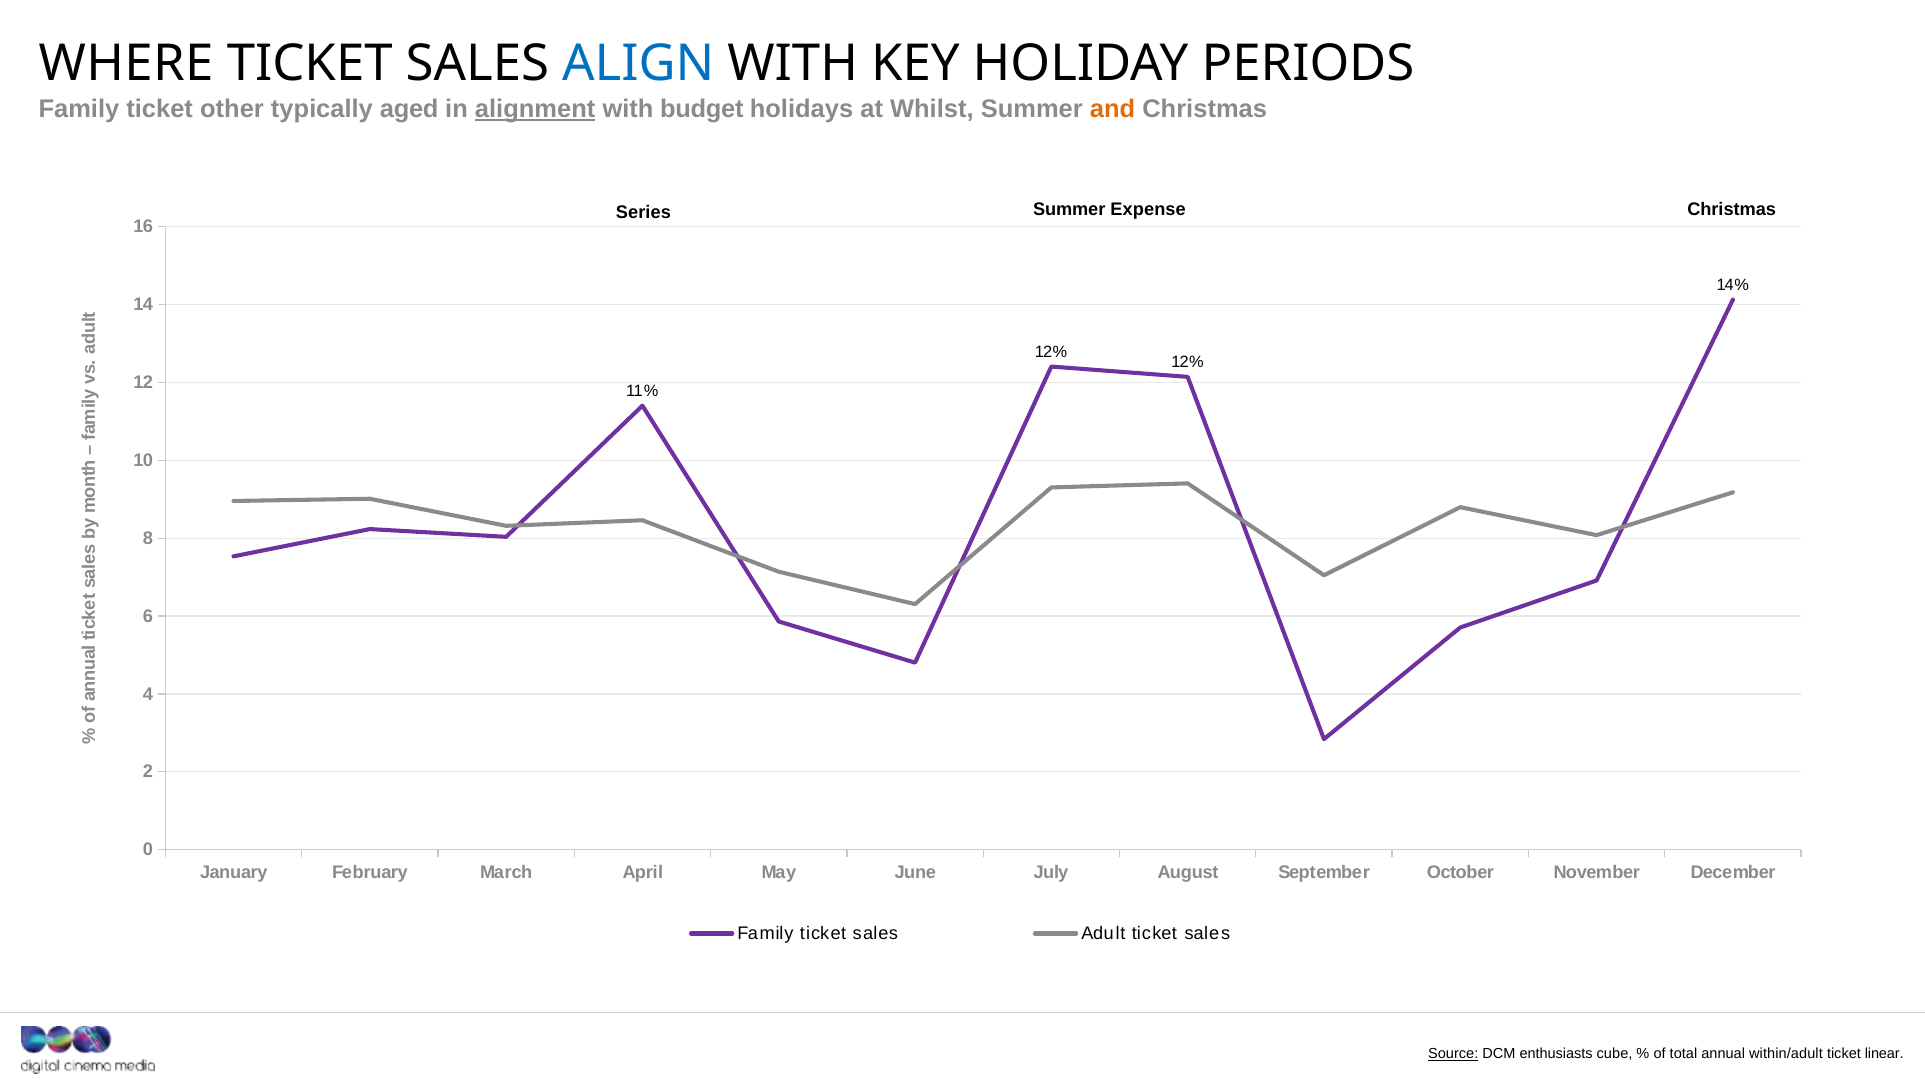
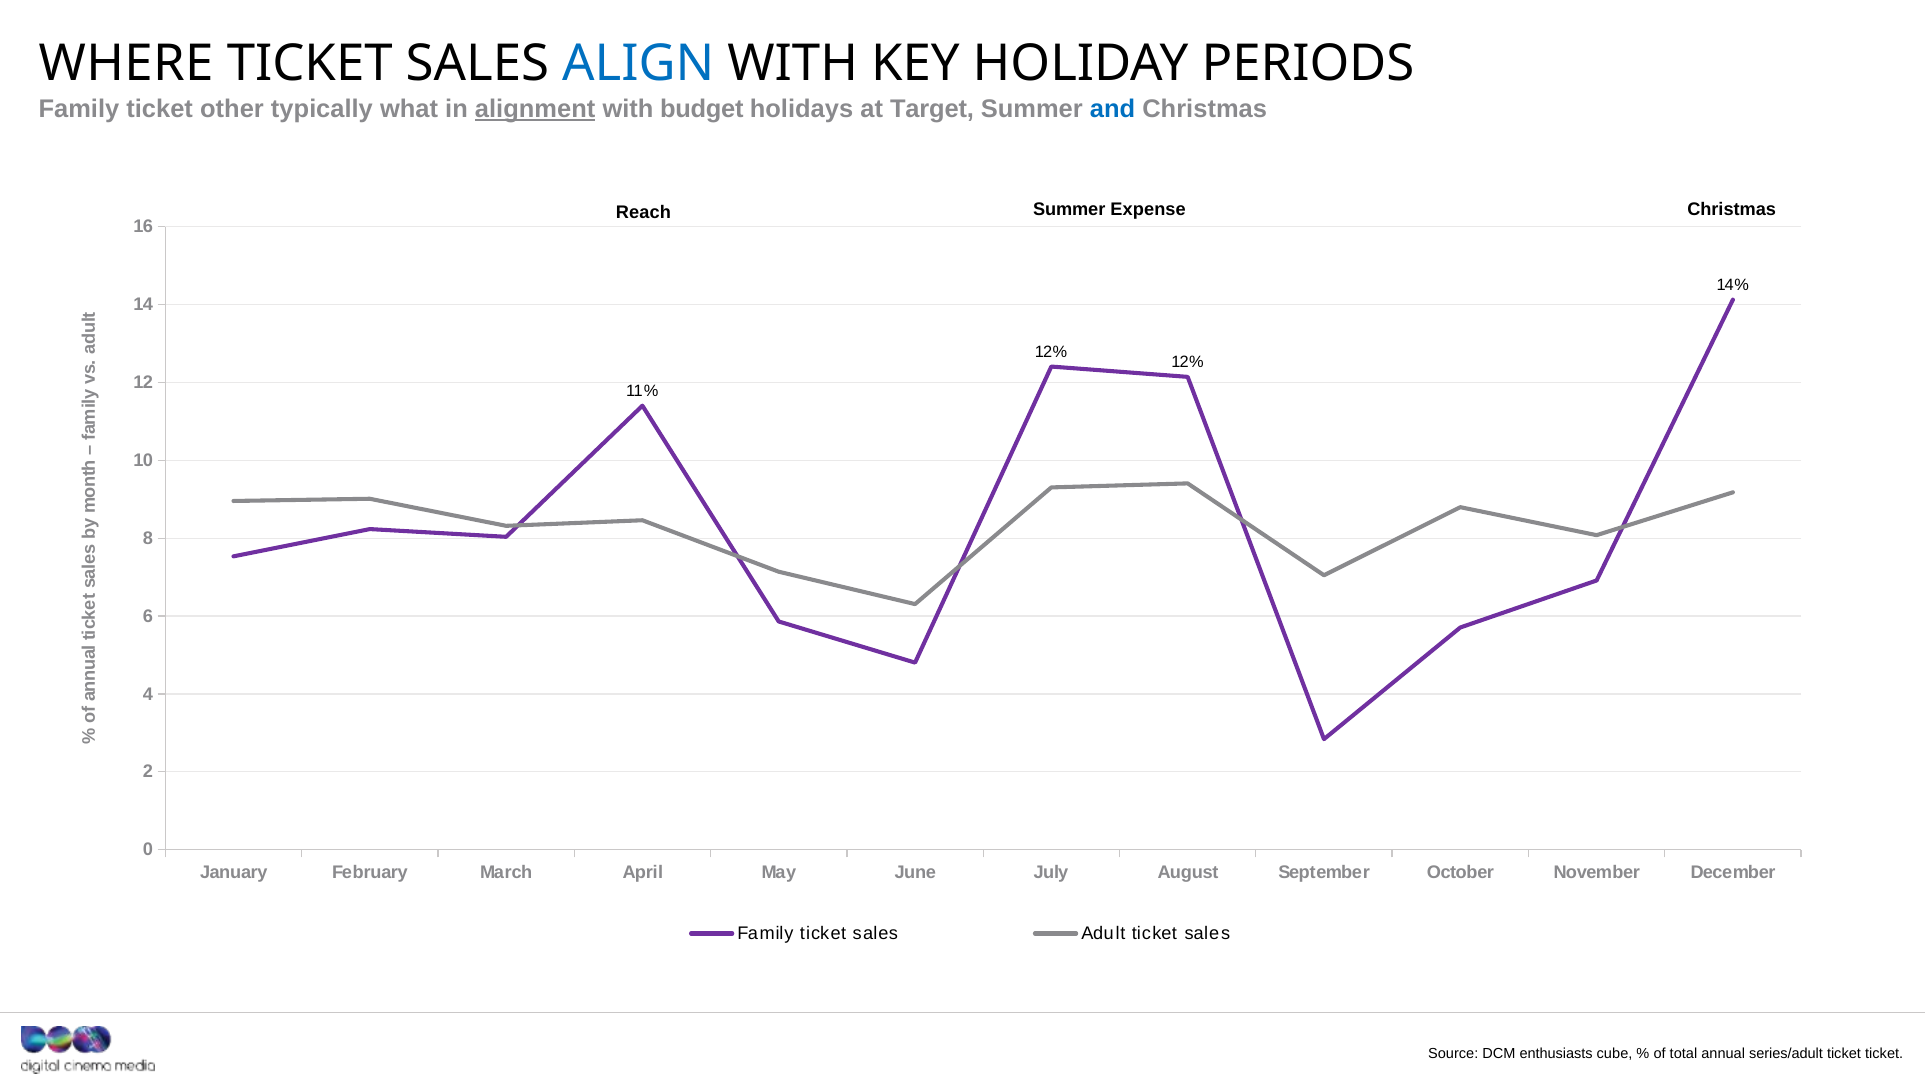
aged: aged -> what
Whilst: Whilst -> Target
and colour: orange -> blue
Series: Series -> Reach
Source underline: present -> none
within/adult: within/adult -> series/adult
ticket linear: linear -> ticket
